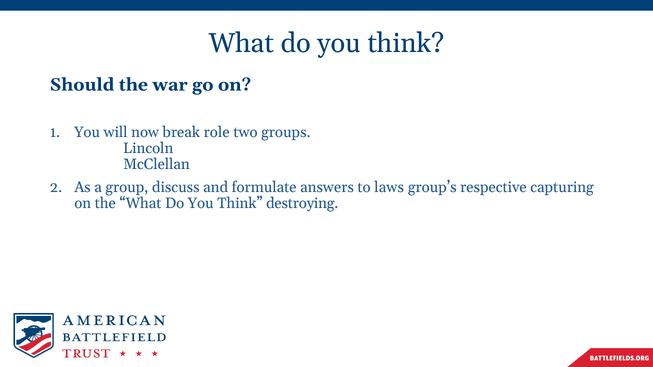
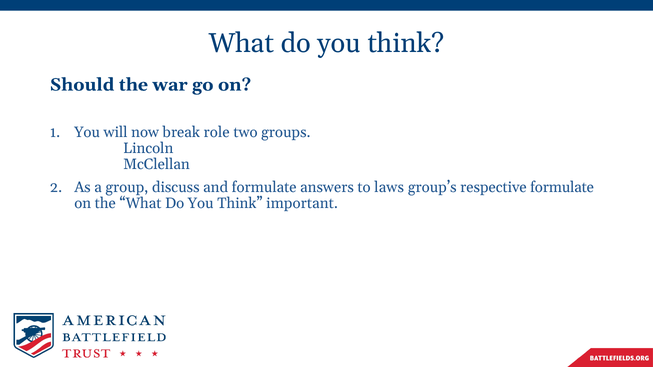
respective capturing: capturing -> formulate
destroying: destroying -> important
